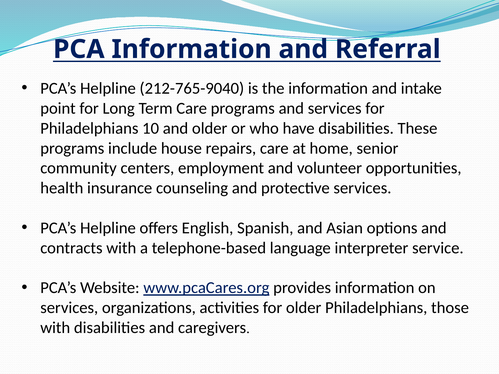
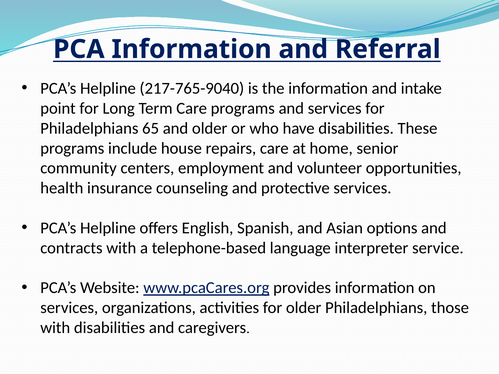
212-765-9040: 212-765-9040 -> 217-765-9040
10: 10 -> 65
